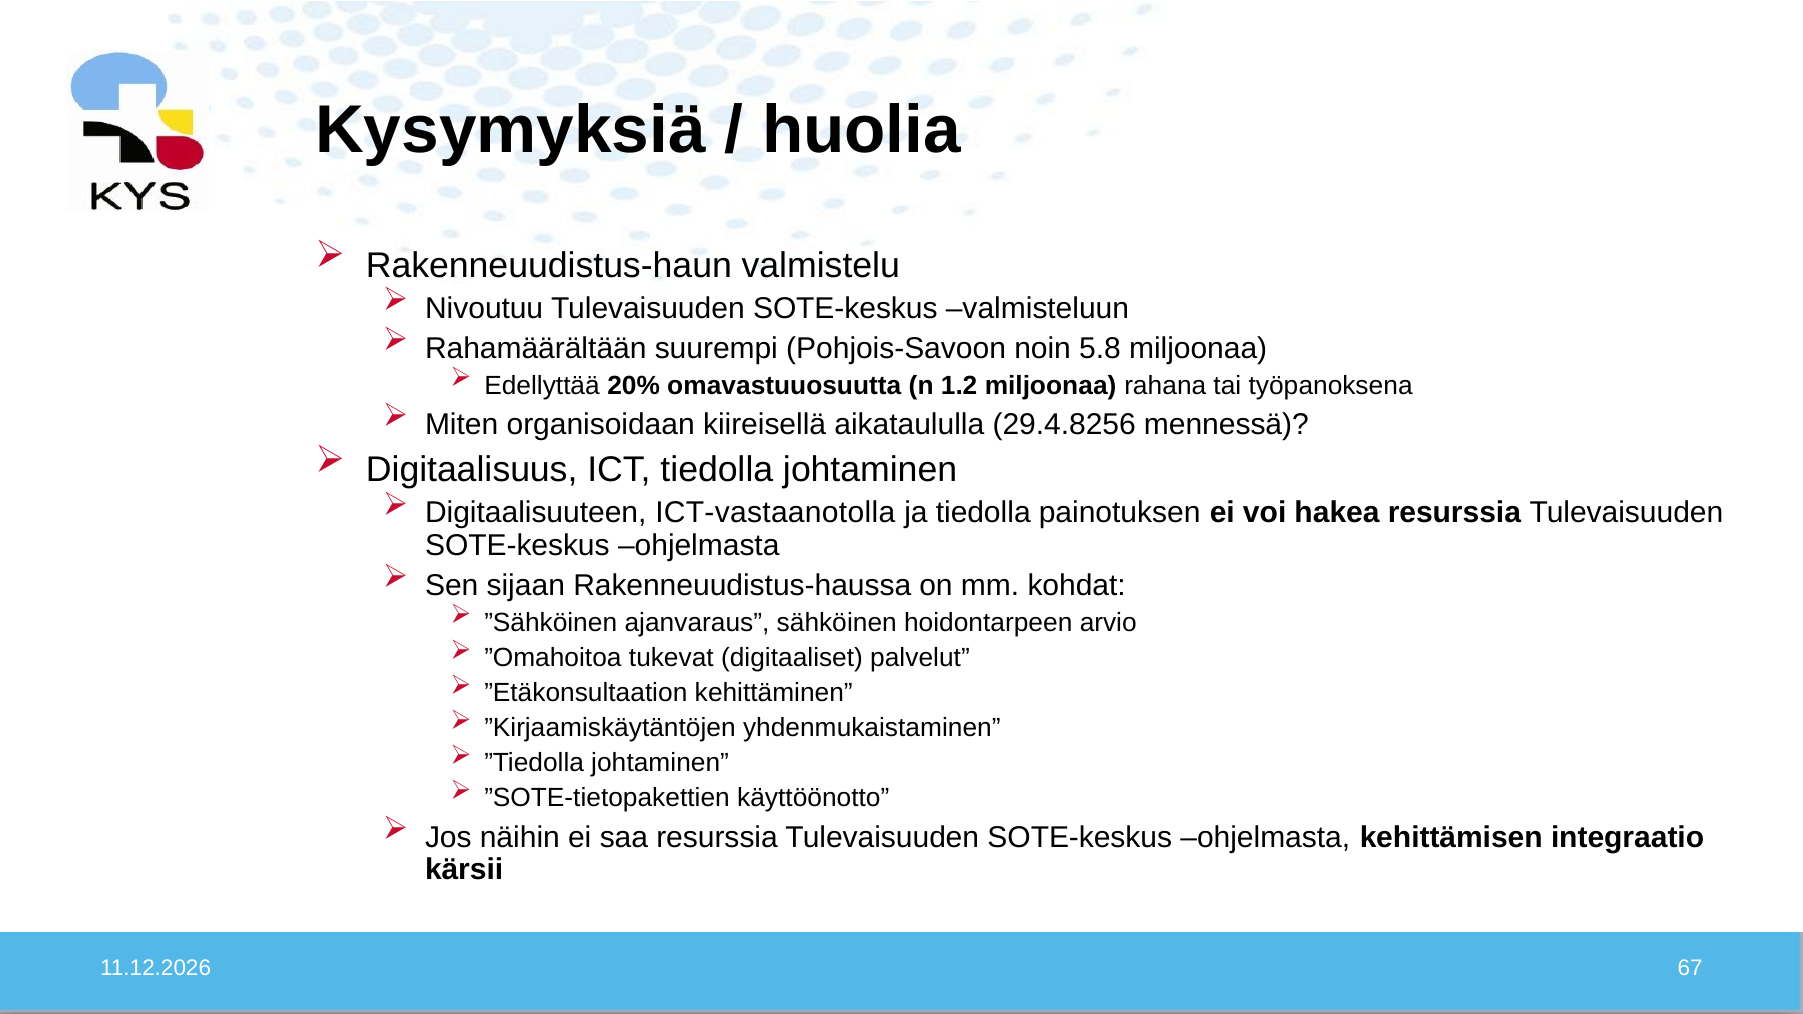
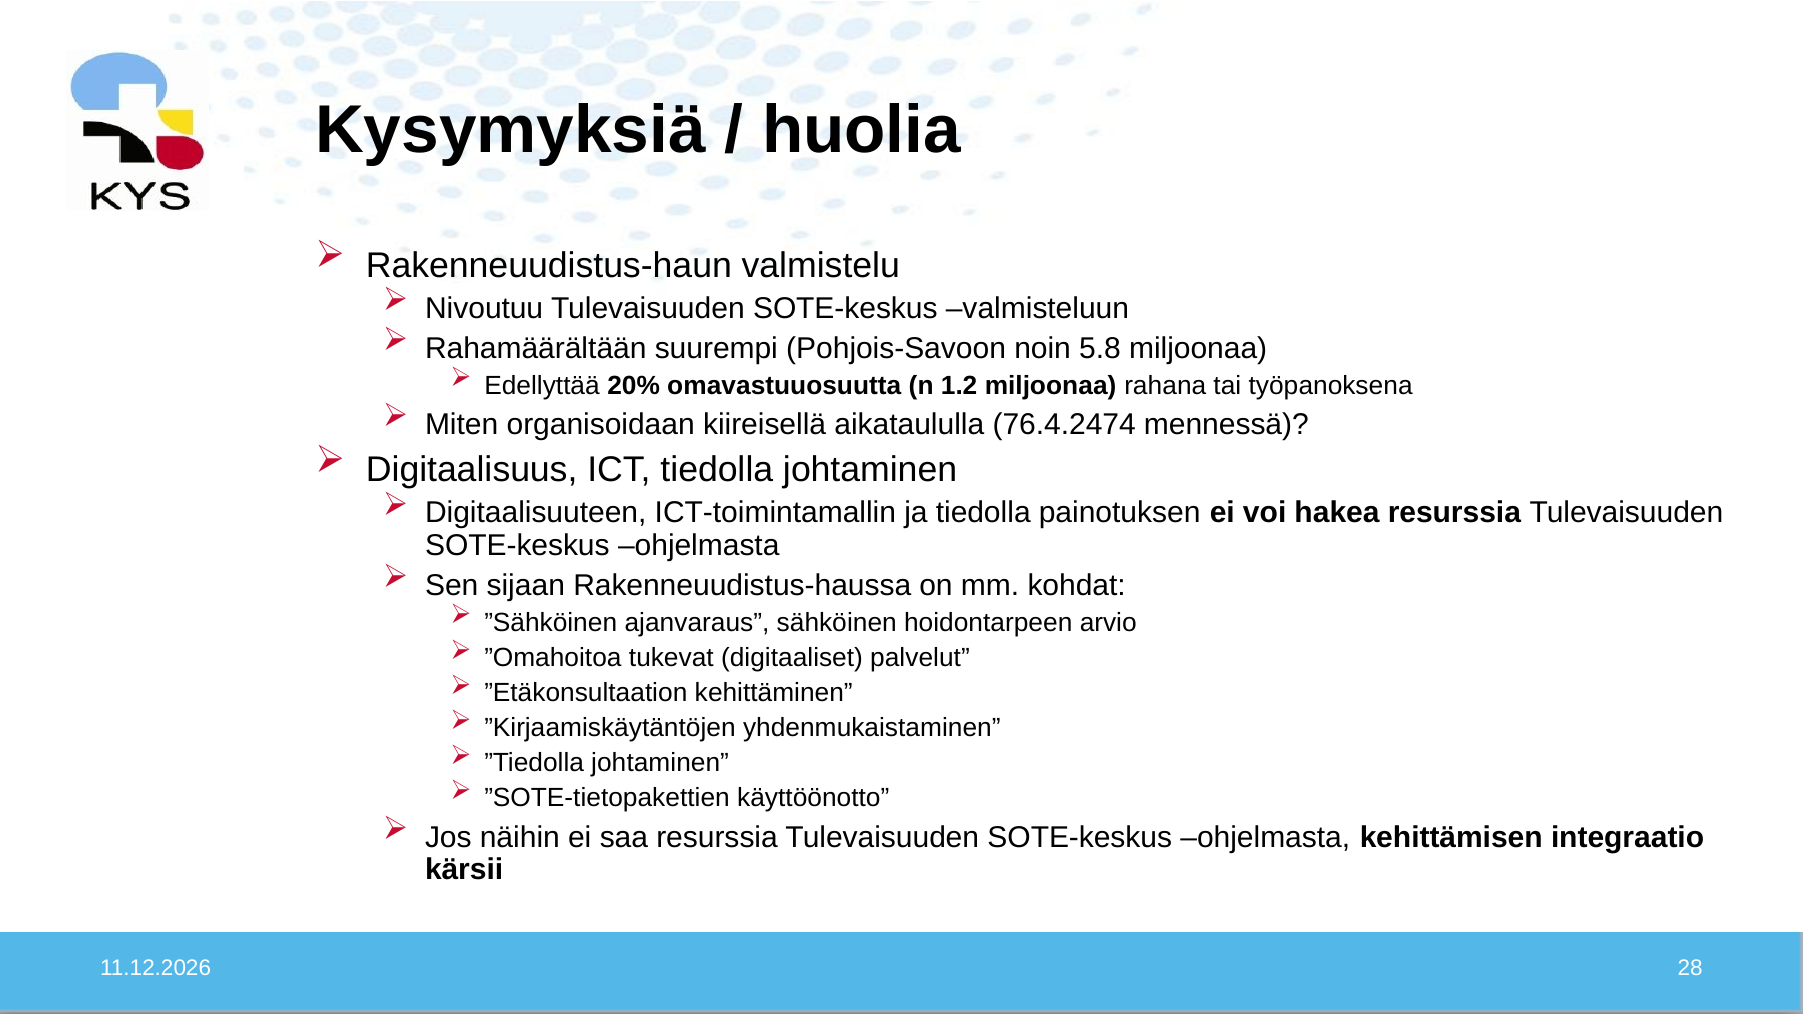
29.4.8256: 29.4.8256 -> 76.4.2474
ICT-vastaanotolla: ICT-vastaanotolla -> ICT-toimintamallin
67: 67 -> 28
